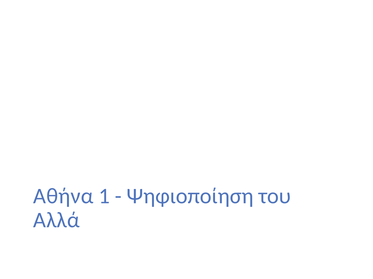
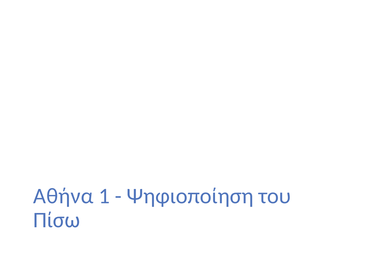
Αλλά: Αλλά -> Πίσω
